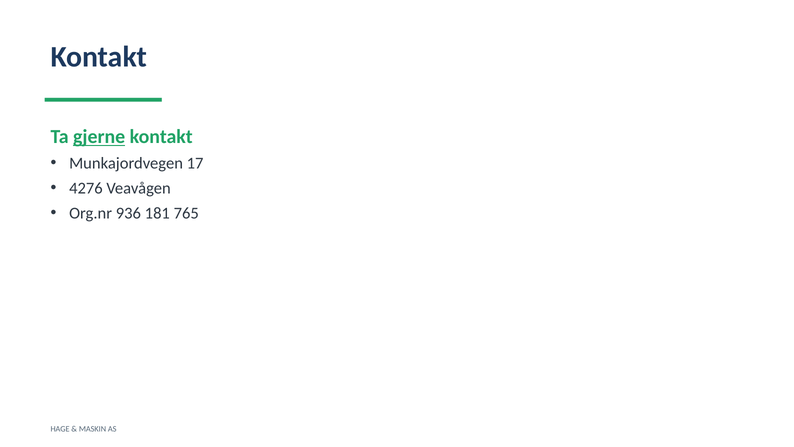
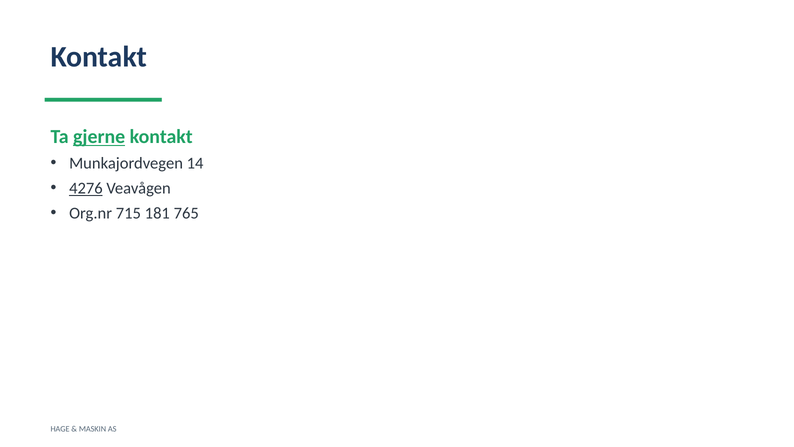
17: 17 -> 14
4276 underline: none -> present
936: 936 -> 715
